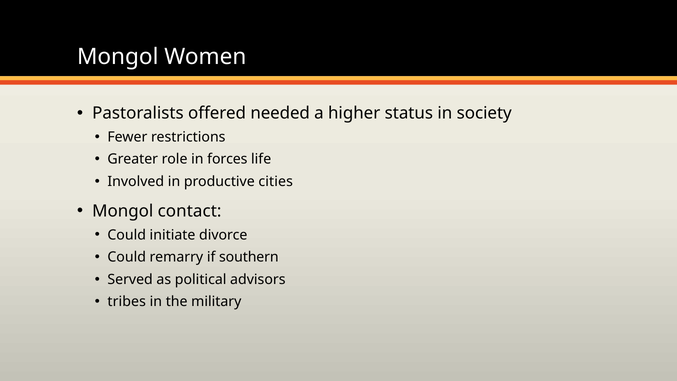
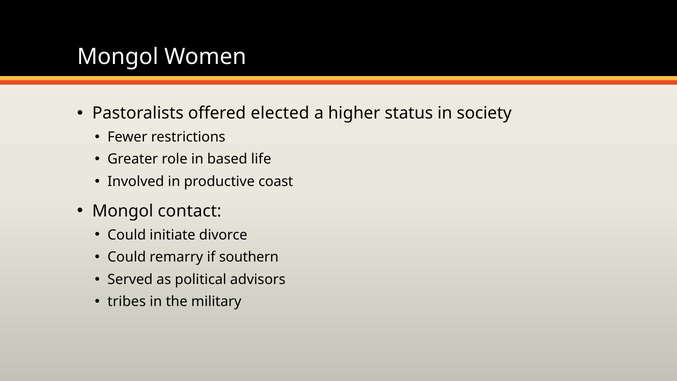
needed: needed -> elected
forces: forces -> based
cities: cities -> coast
